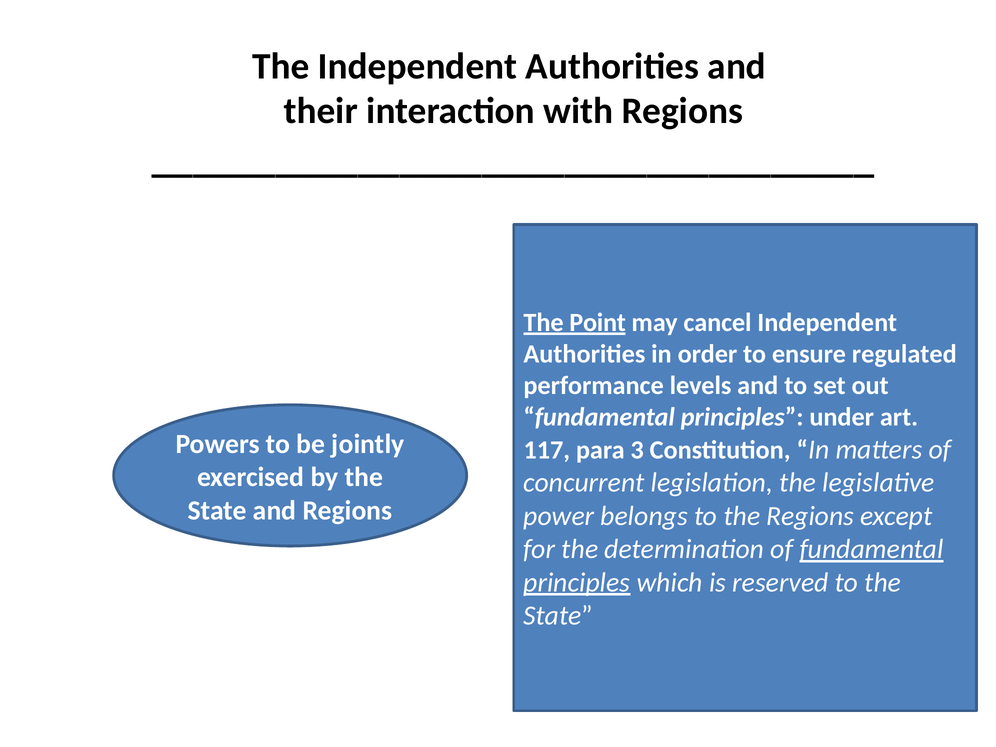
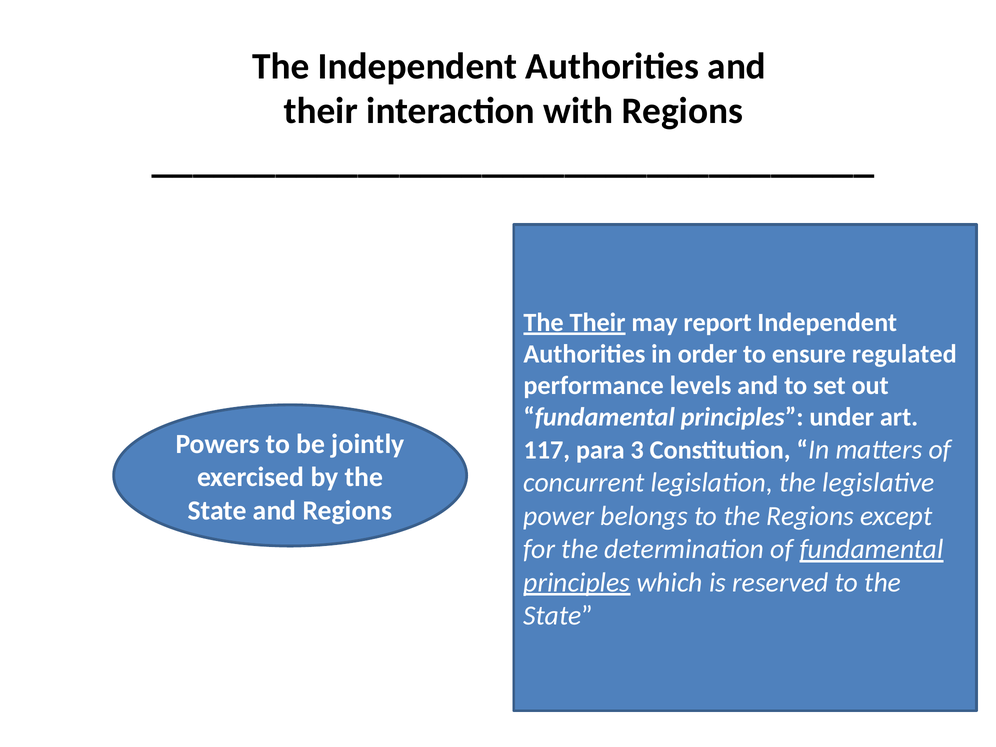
The Point: Point -> Their
cancel: cancel -> report
